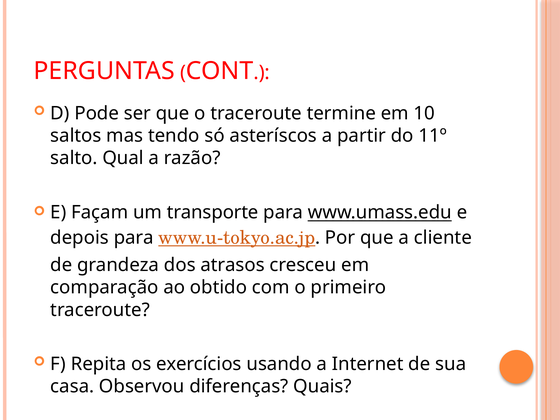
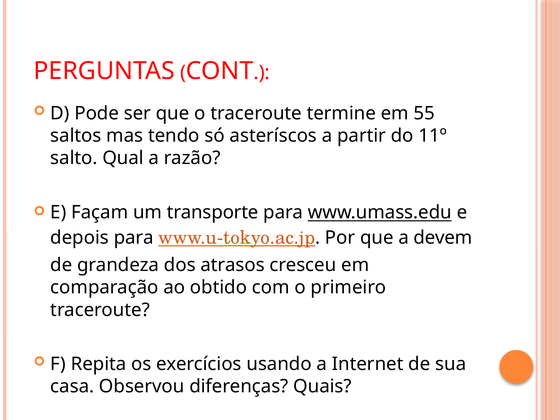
10: 10 -> 55
cliente: cliente -> devem
